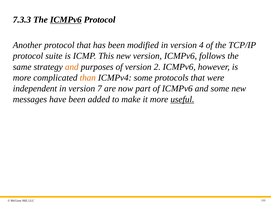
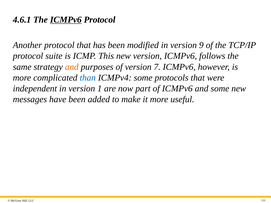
7.3.3: 7.3.3 -> 4.6.1
4: 4 -> 9
2: 2 -> 7
than colour: orange -> blue
7: 7 -> 1
useful underline: present -> none
